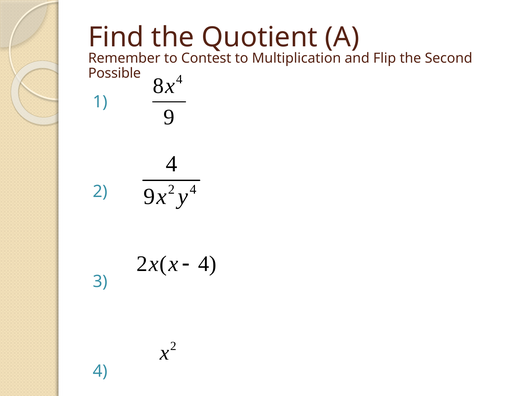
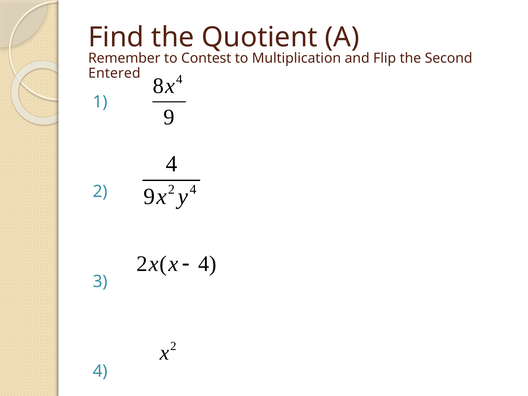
Possible: Possible -> Entered
